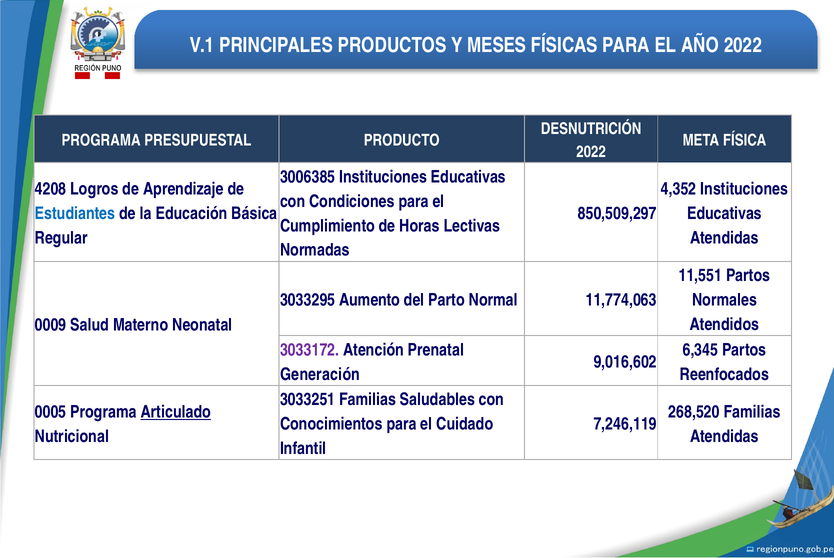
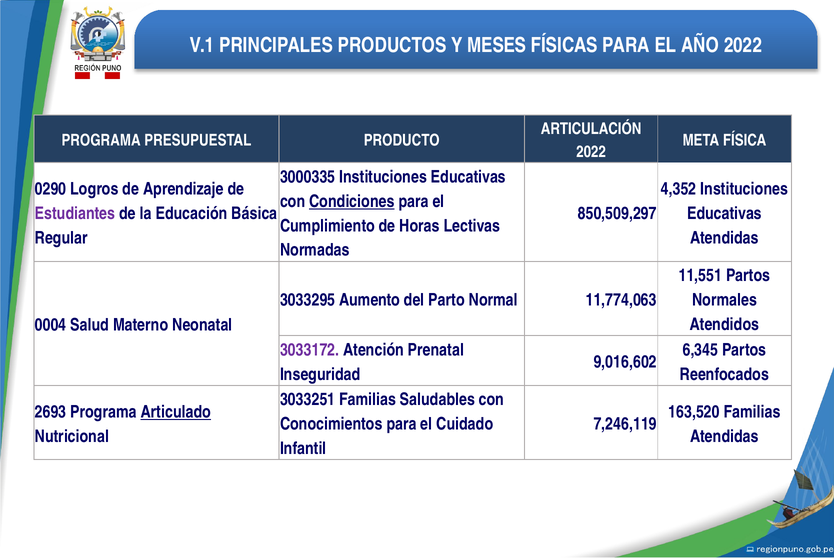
DESNUTRICIÓN: DESNUTRICIÓN -> ARTICULACIÓN
3006385: 3006385 -> 3000335
4208: 4208 -> 0290
Condiciones underline: none -> present
Estudiantes colour: blue -> purple
0009: 0009 -> 0004
Generación: Generación -> Inseguridad
0005: 0005 -> 2693
268,520: 268,520 -> 163,520
